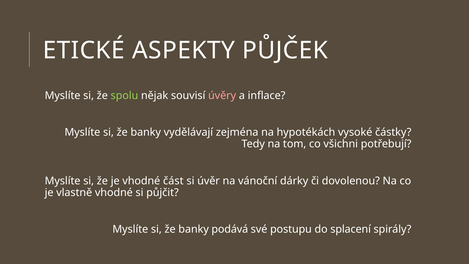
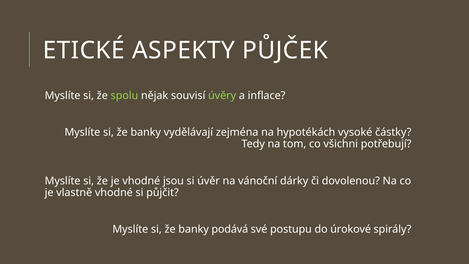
úvěry colour: pink -> light green
část: část -> jsou
splacení: splacení -> úrokové
